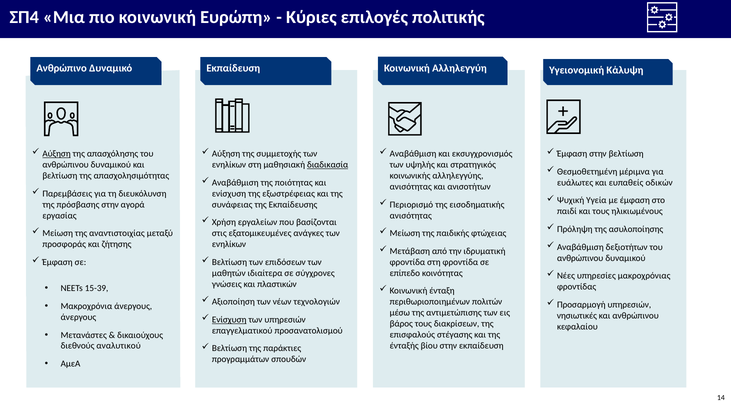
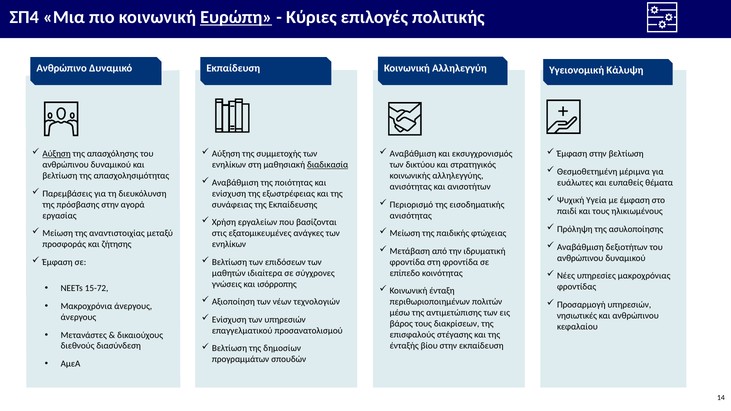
Ευρώπη underline: none -> present
υψηλής: υψηλής -> δικτύου
οδικών: οδικών -> θέματα
πλαστικών: πλαστικών -> ισόρροπης
15-39: 15-39 -> 15-72
Ενίσχυση at (229, 320) underline: present -> none
αναλυτικού: αναλυτικού -> διασύνδεση
παράκτιες: παράκτιες -> δημοσίων
